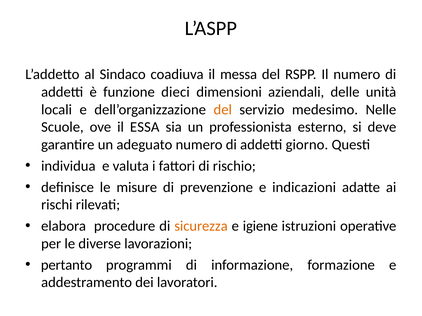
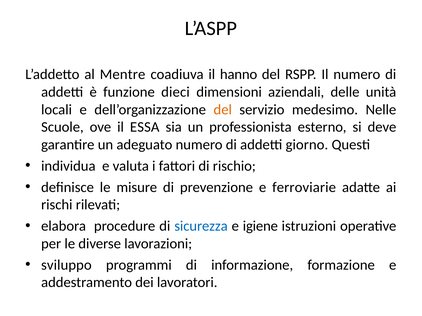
Sindaco: Sindaco -> Mentre
messa: messa -> hanno
indicazioni: indicazioni -> ferroviarie
sicurezza colour: orange -> blue
pertanto: pertanto -> sviluppo
